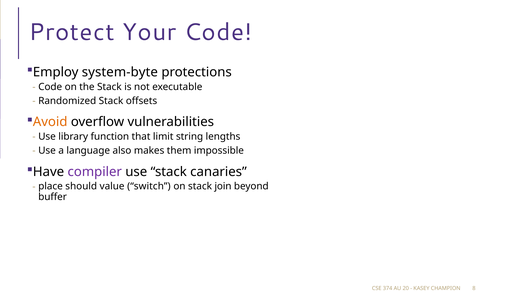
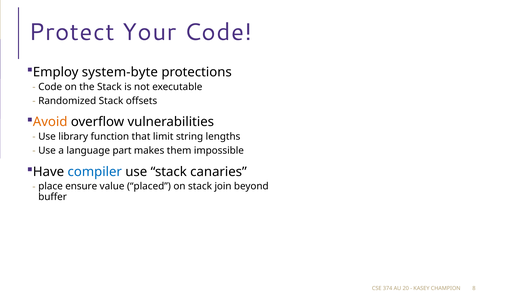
also: also -> part
compiler colour: purple -> blue
should: should -> ensure
switch: switch -> placed
